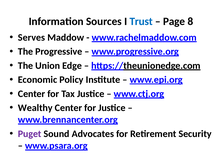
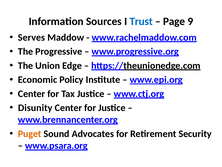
8: 8 -> 9
Wealthy: Wealthy -> Disunity
Puget colour: purple -> orange
